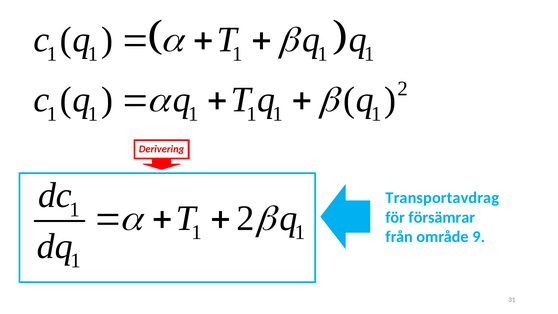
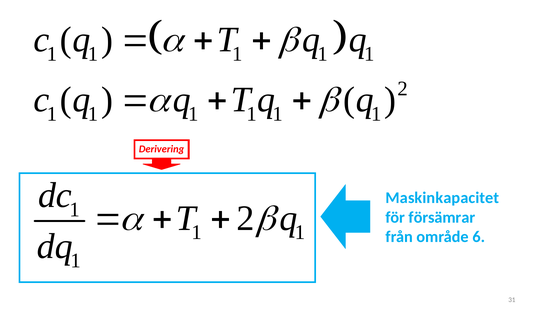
Transportavdrag: Transportavdrag -> Maskinkapacitet
9: 9 -> 6
